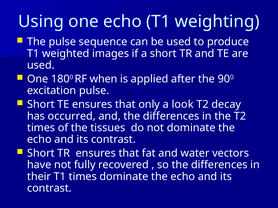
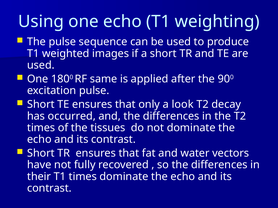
when: when -> same
